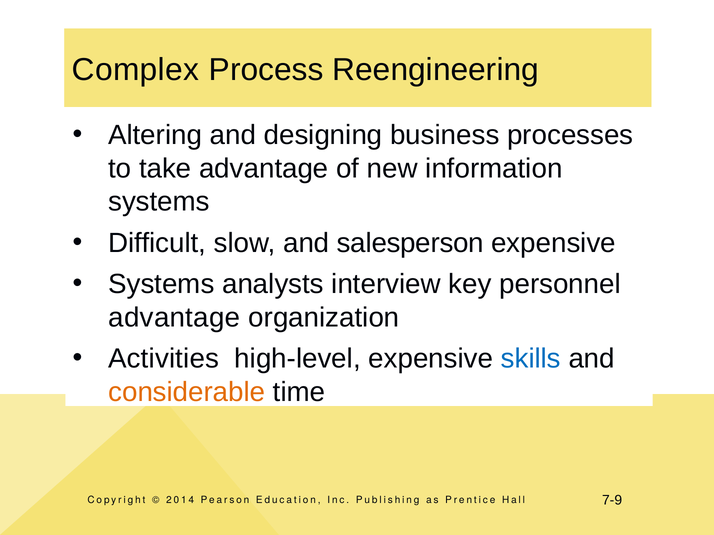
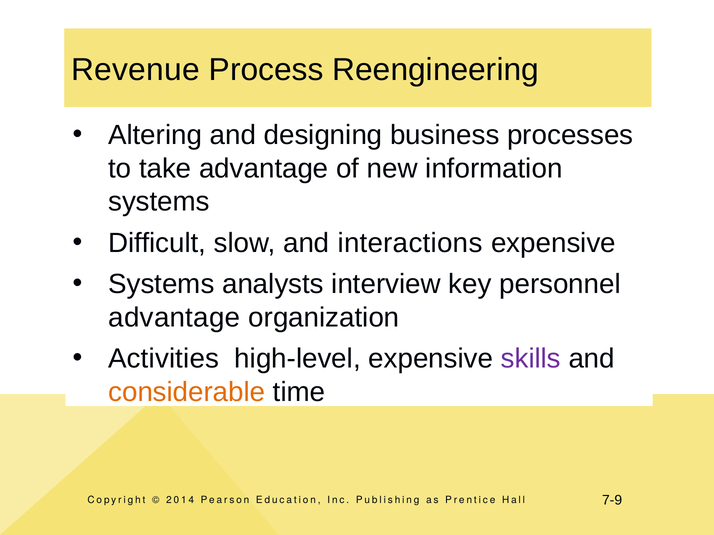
Complex: Complex -> Revenue
salesperson: salesperson -> interactions
skills colour: blue -> purple
